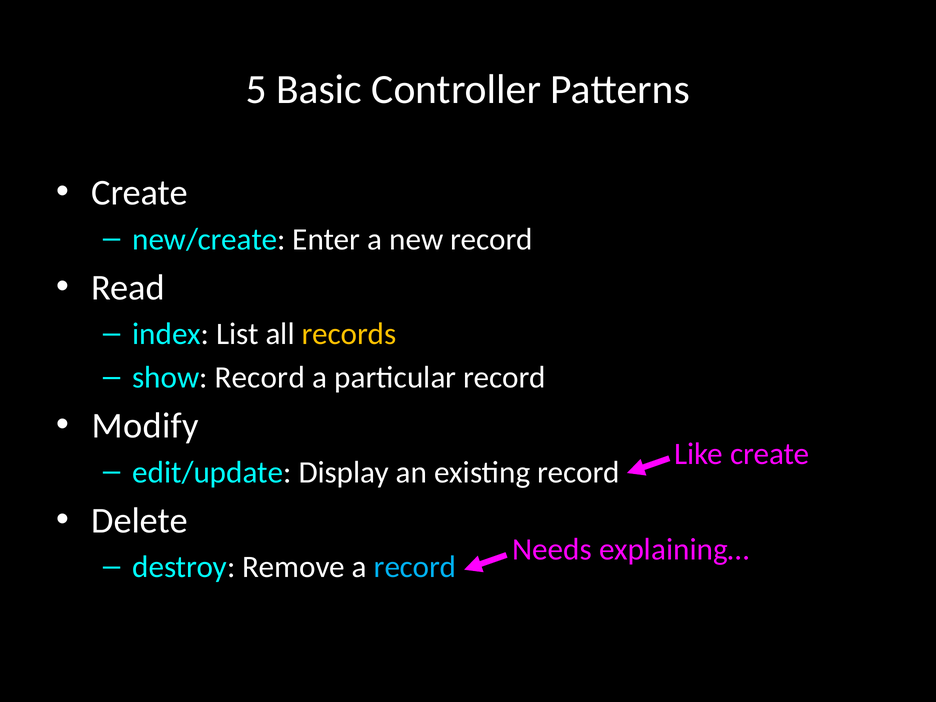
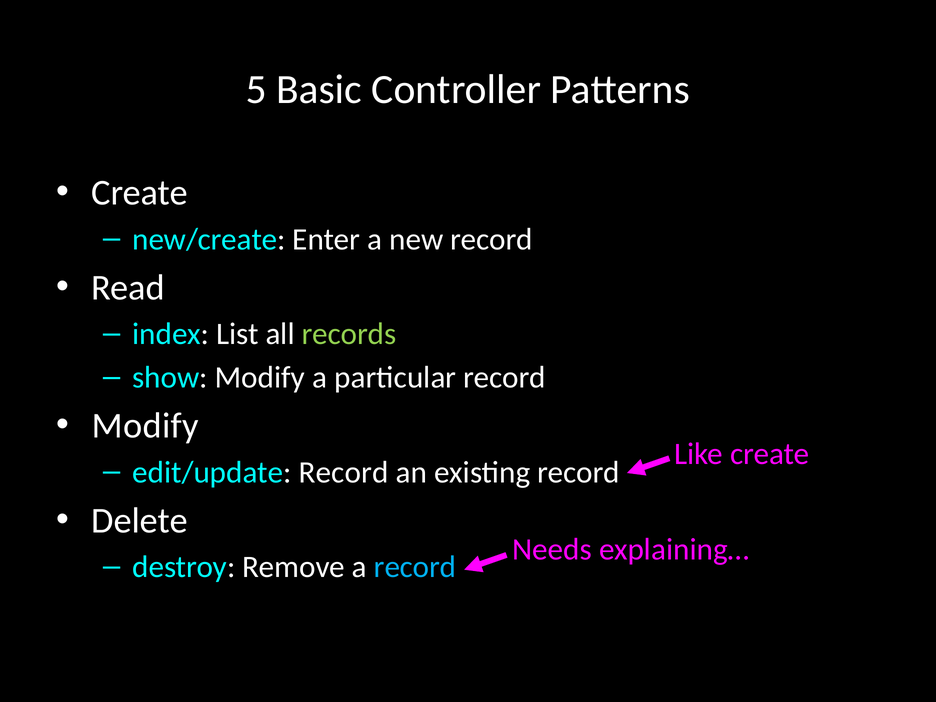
records colour: yellow -> light green
show Record: Record -> Modify
edit/update Display: Display -> Record
